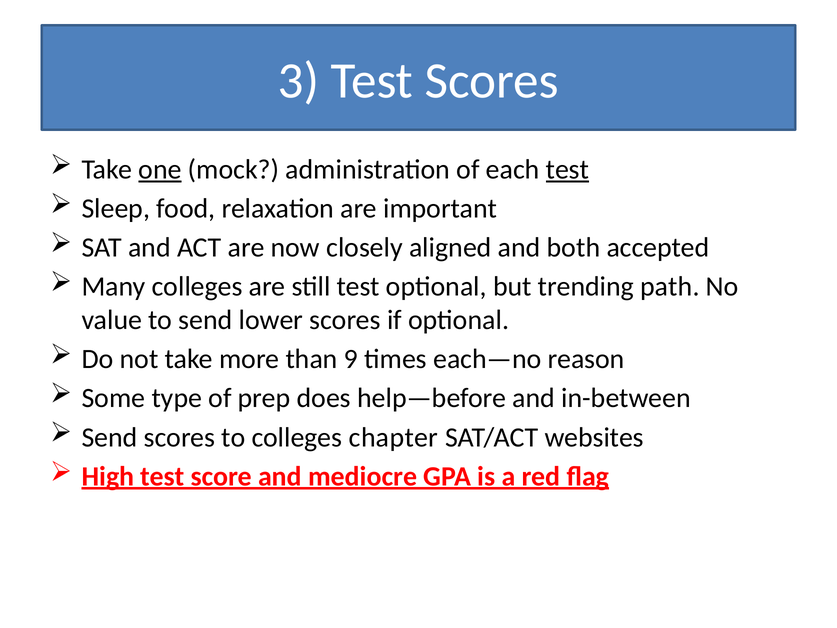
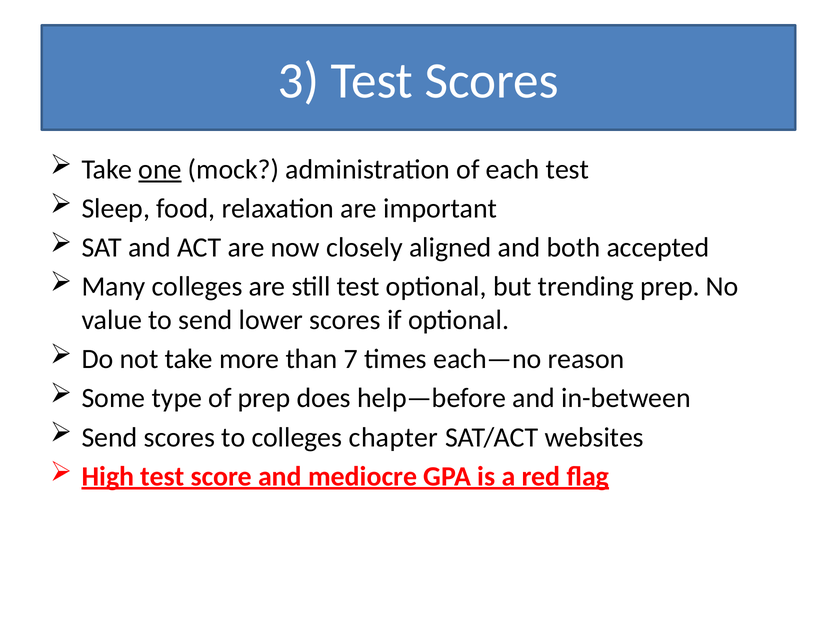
test at (567, 169) underline: present -> none
trending path: path -> prep
9: 9 -> 7
